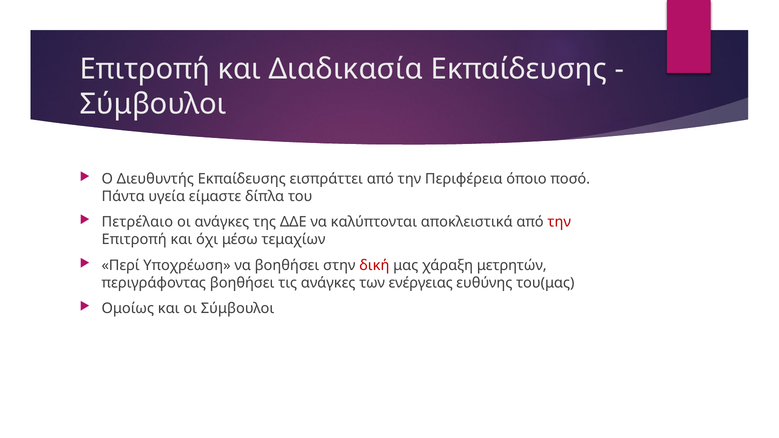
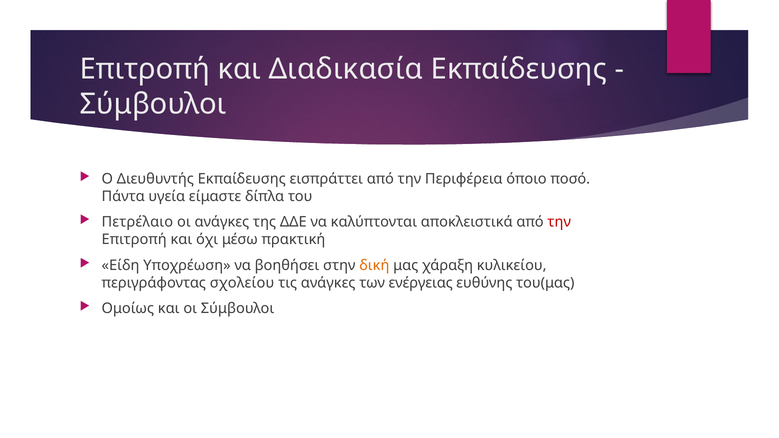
τεμαχίων: τεμαχίων -> πρακτική
Περί: Περί -> Είδη
δική colour: red -> orange
μετρητών: μετρητών -> κυλικείου
περιγράφοντας βοηθήσει: βοηθήσει -> σχολείου
